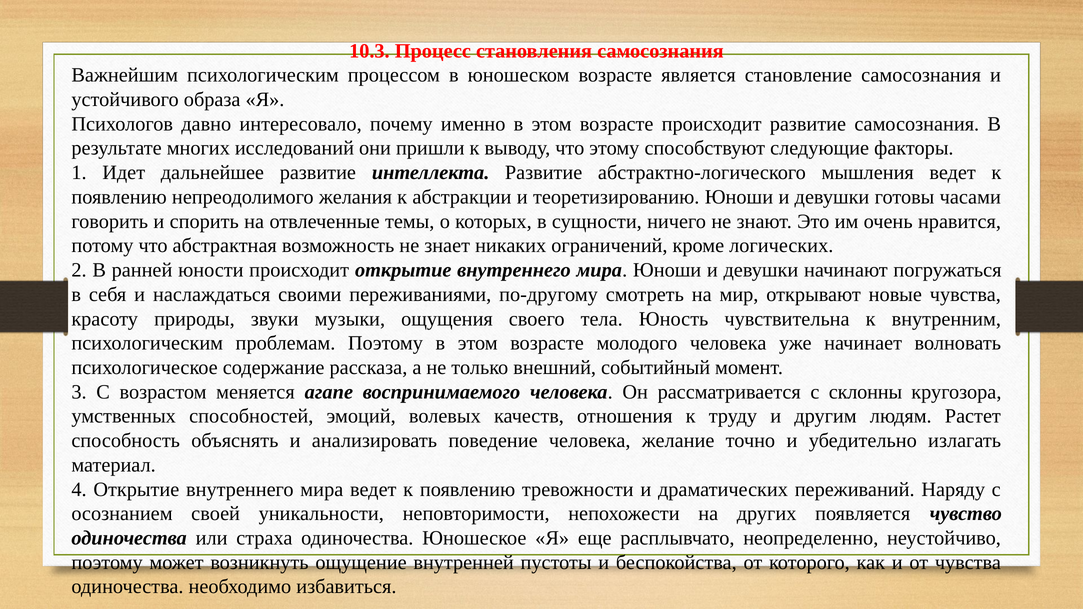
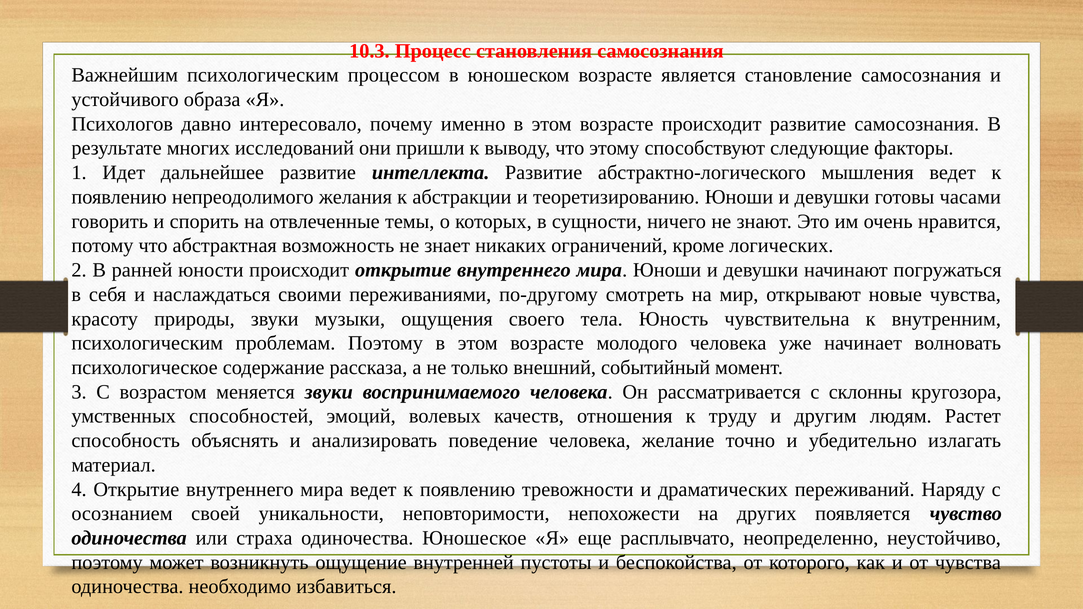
меняется агапе: агапе -> звуки
